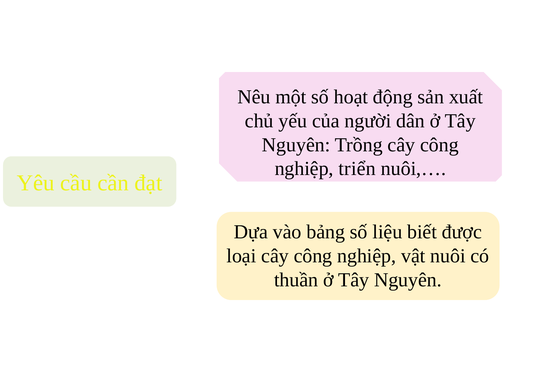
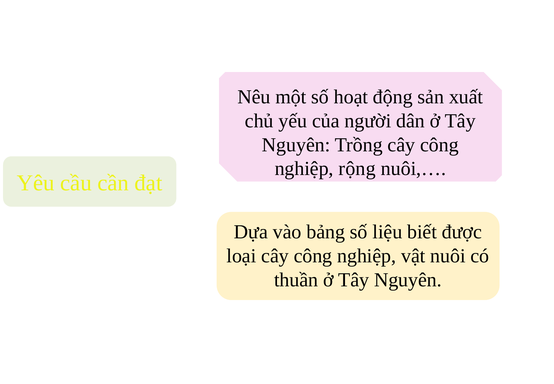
triển: triển -> rộng
